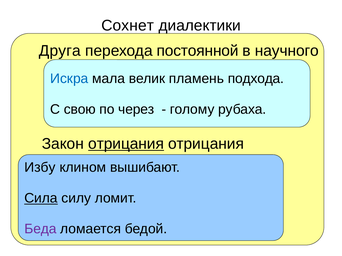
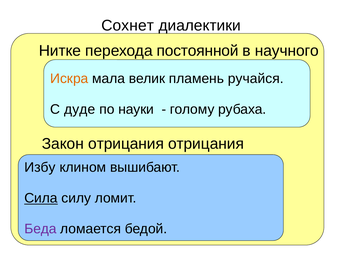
Друга: Друга -> Нитке
Искра colour: blue -> orange
подхода: подхода -> ручайся
свою: свою -> дуде
через: через -> науки
отрицания at (126, 144) underline: present -> none
